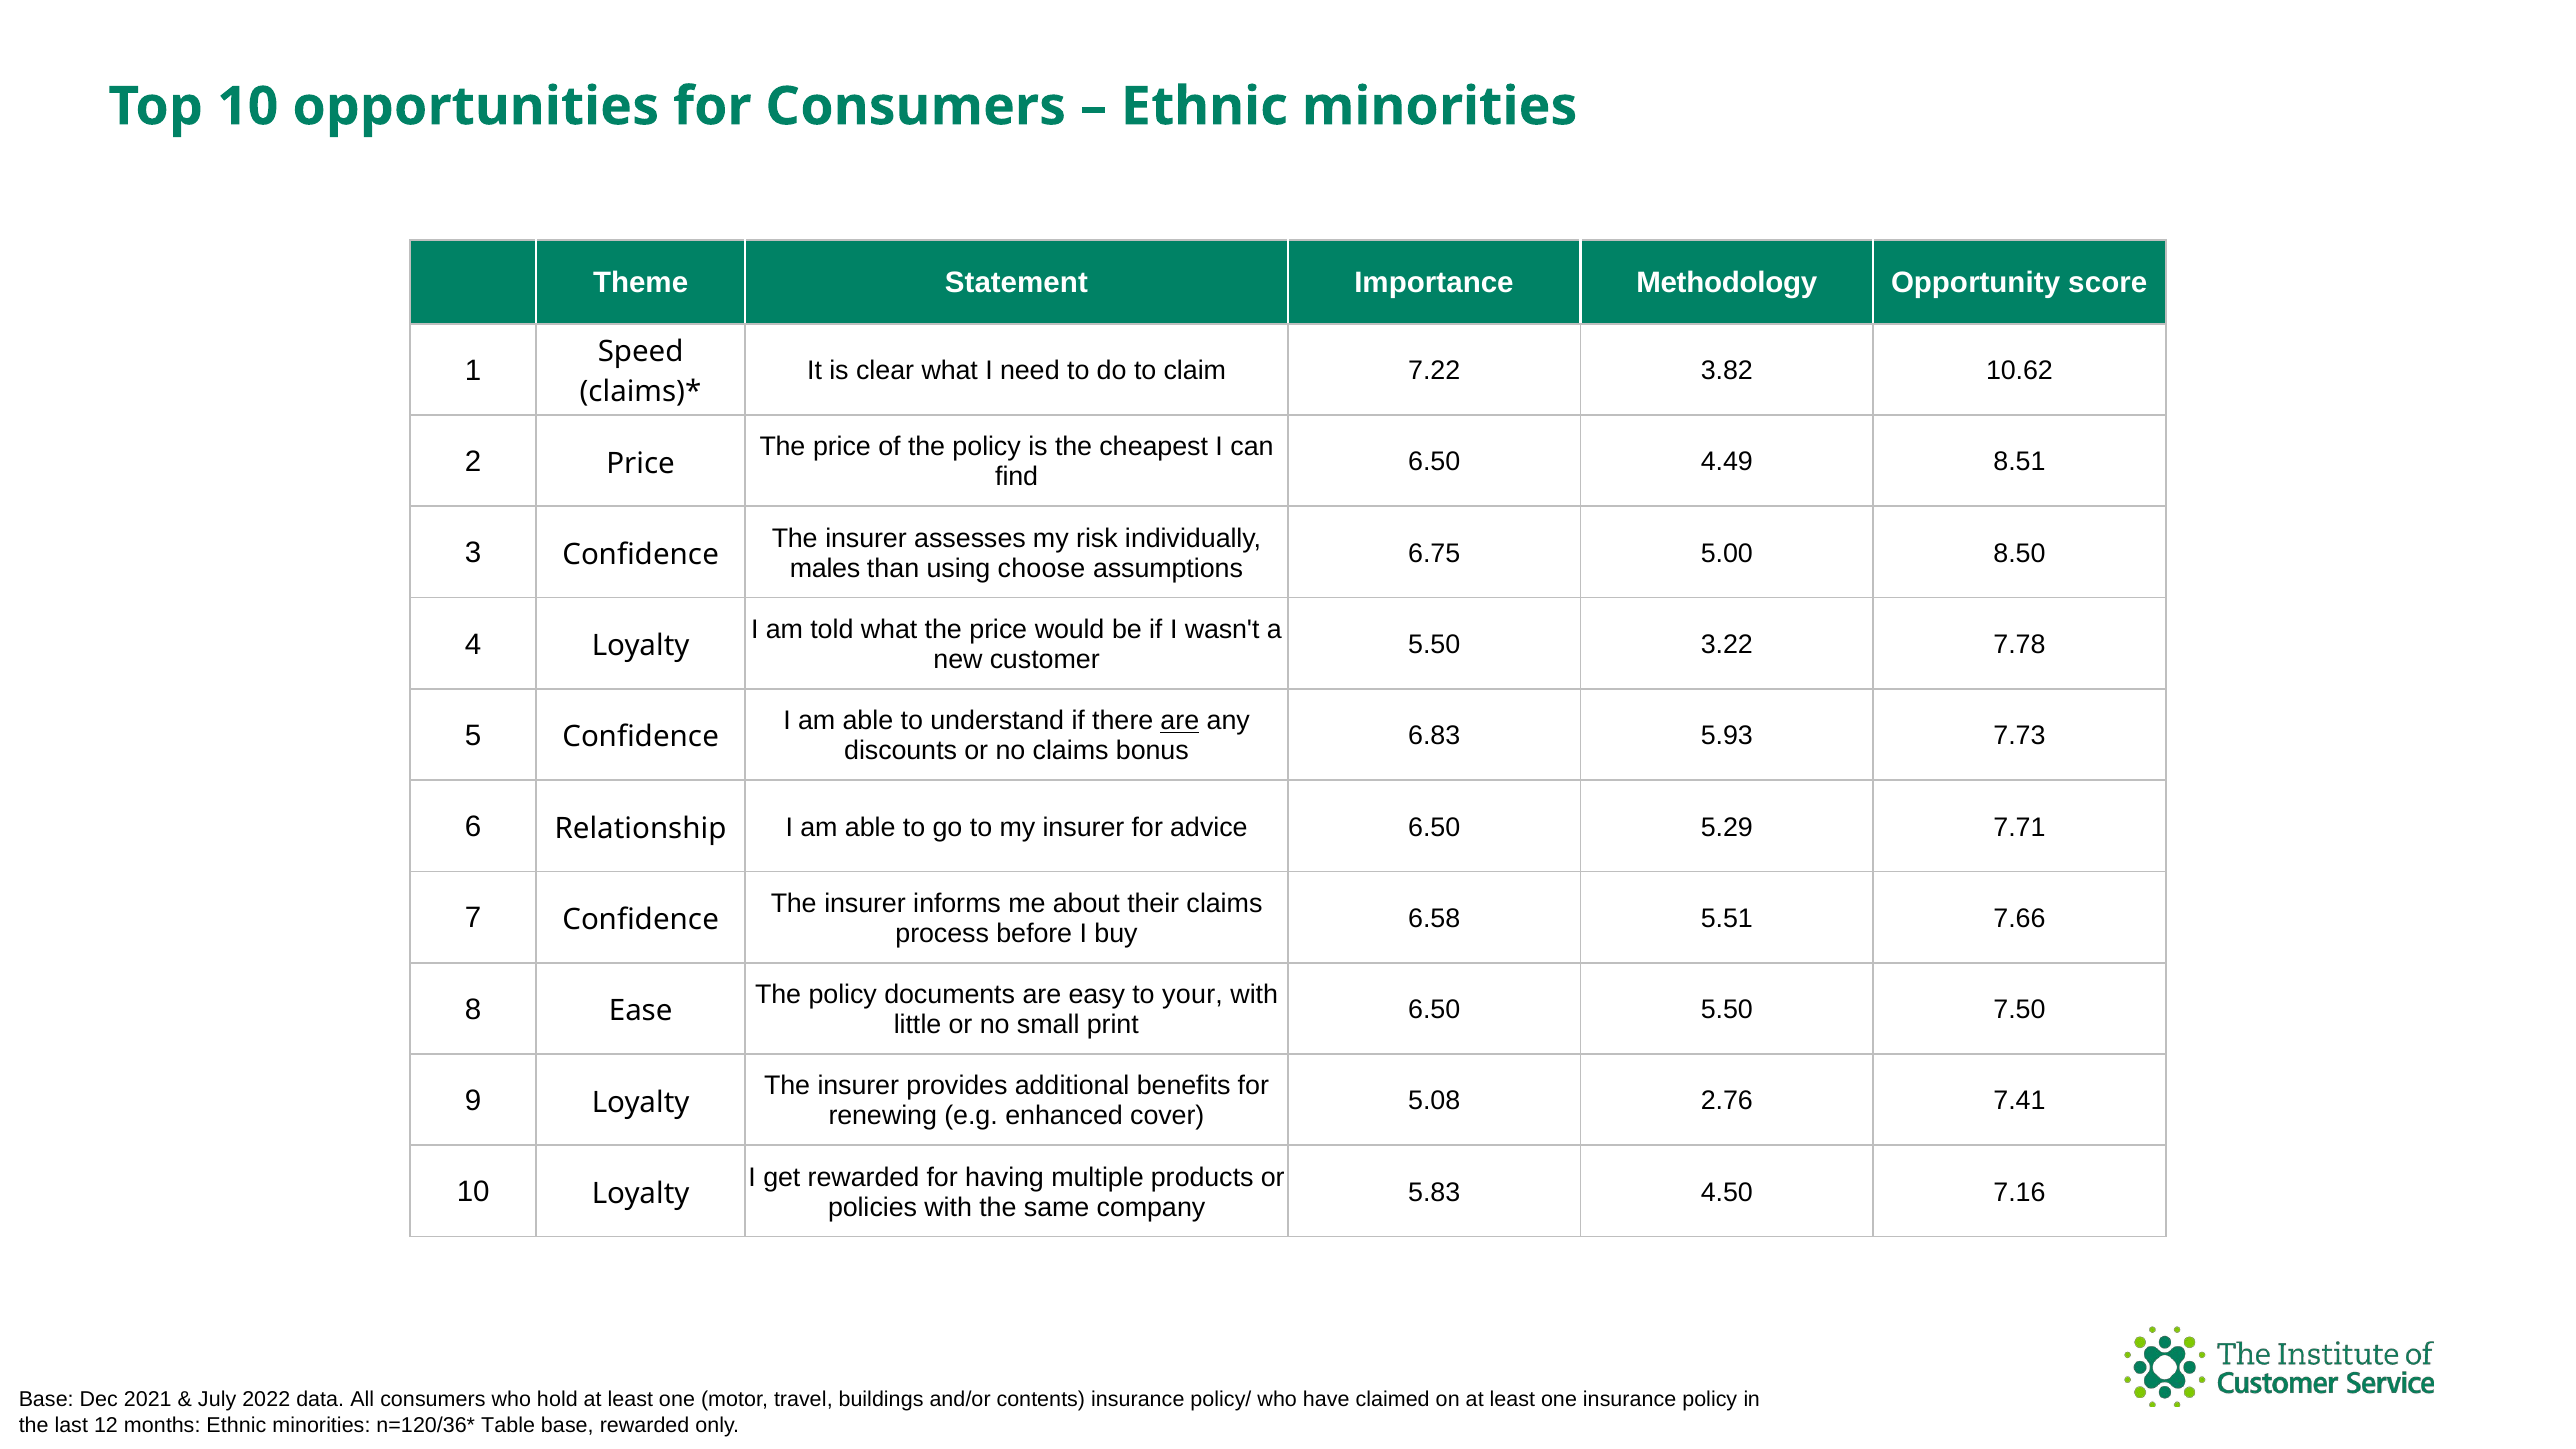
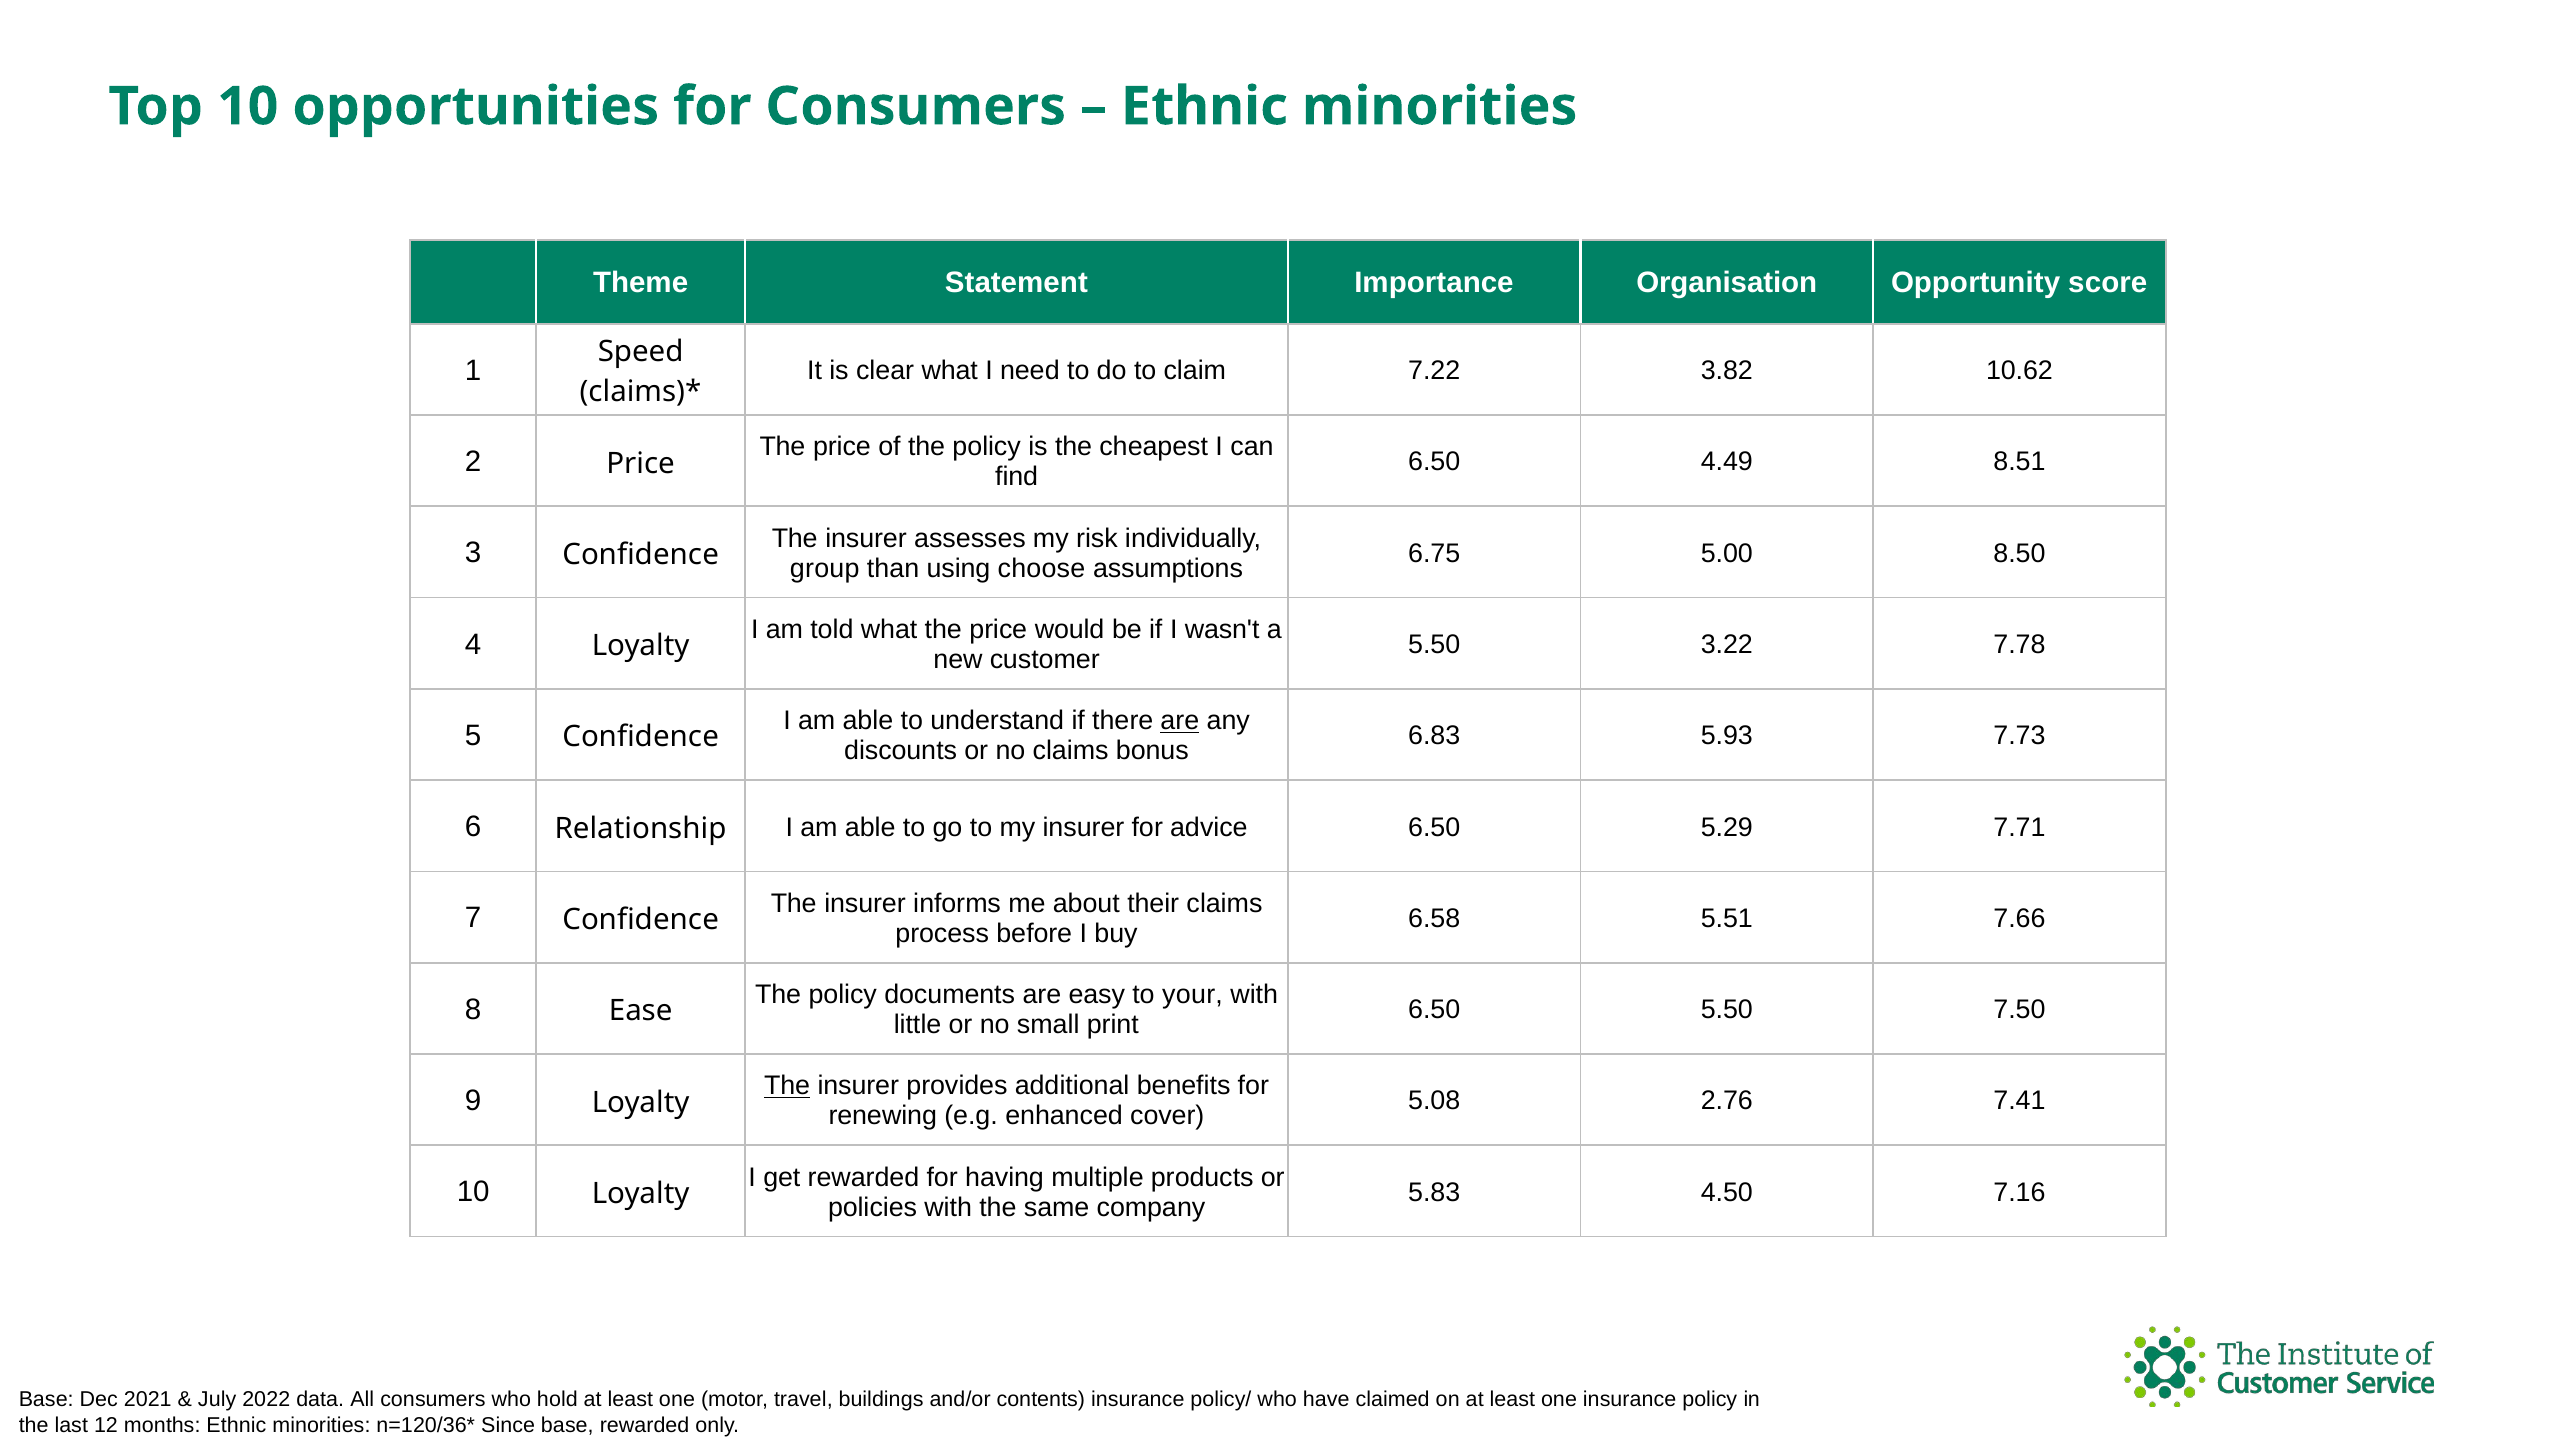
Methodology: Methodology -> Organisation
males: males -> group
The at (787, 1086) underline: none -> present
Table: Table -> Since
